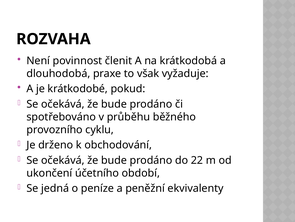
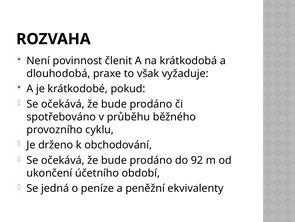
22: 22 -> 92
